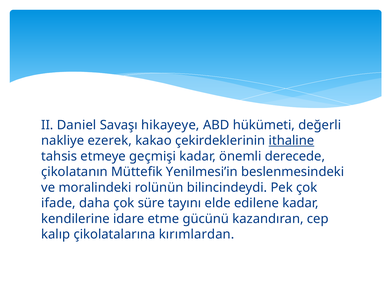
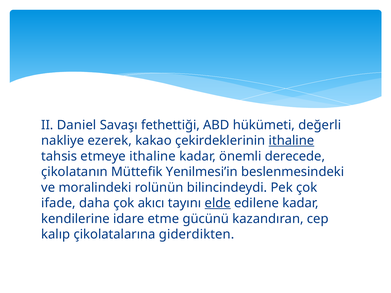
hikayeye: hikayeye -> fethettiği
etmeye geçmişi: geçmişi -> ithaline
süre: süre -> akıcı
elde underline: none -> present
kırımlardan: kırımlardan -> giderdikten
